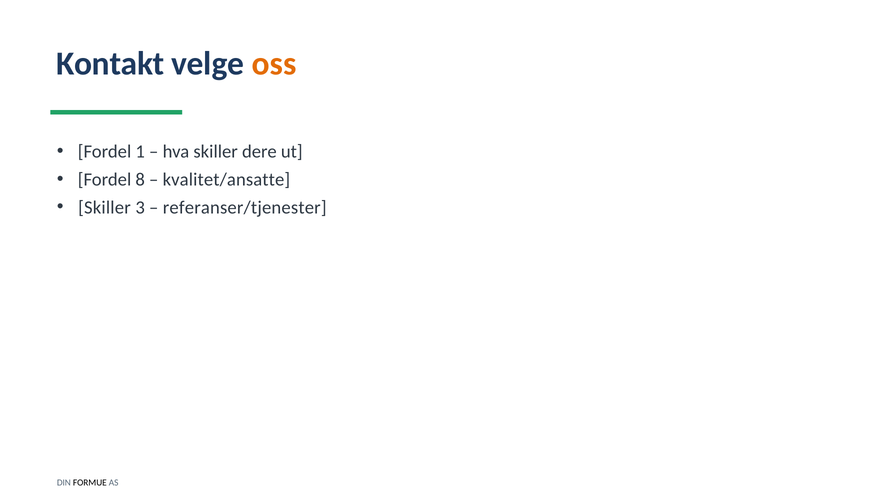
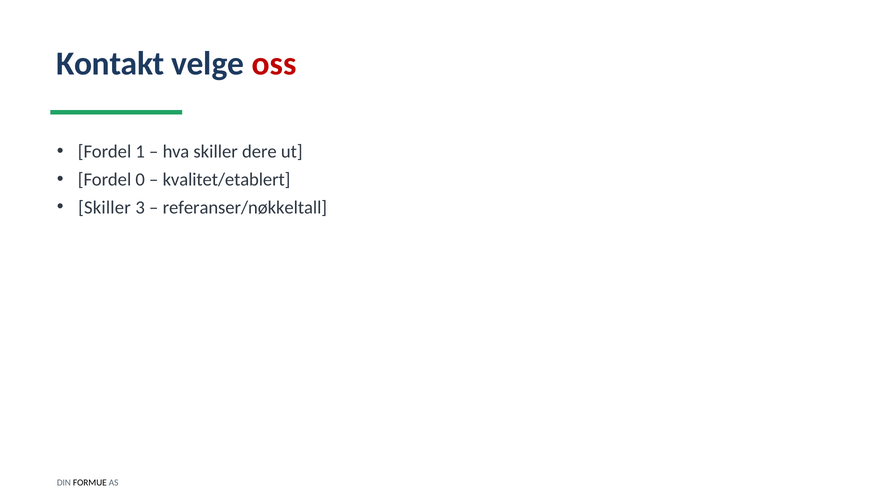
oss colour: orange -> red
8: 8 -> 0
kvalitet/ansatte: kvalitet/ansatte -> kvalitet/etablert
referanser/tjenester: referanser/tjenester -> referanser/nøkkeltall
